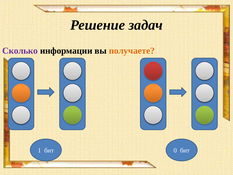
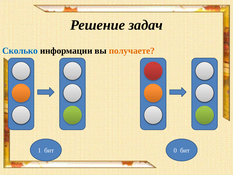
Сколько colour: purple -> blue
